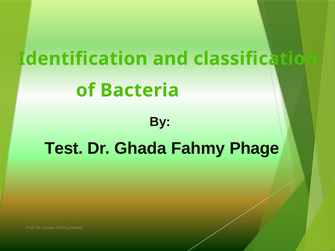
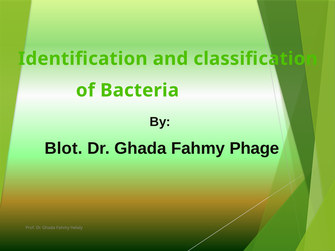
Test: Test -> Blot
